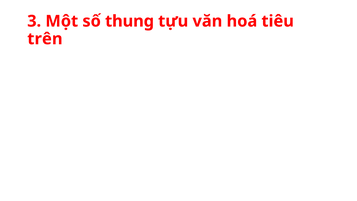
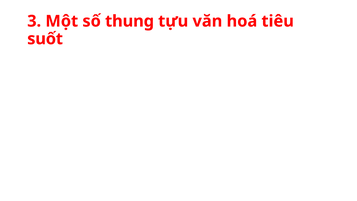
trên: trên -> suốt
